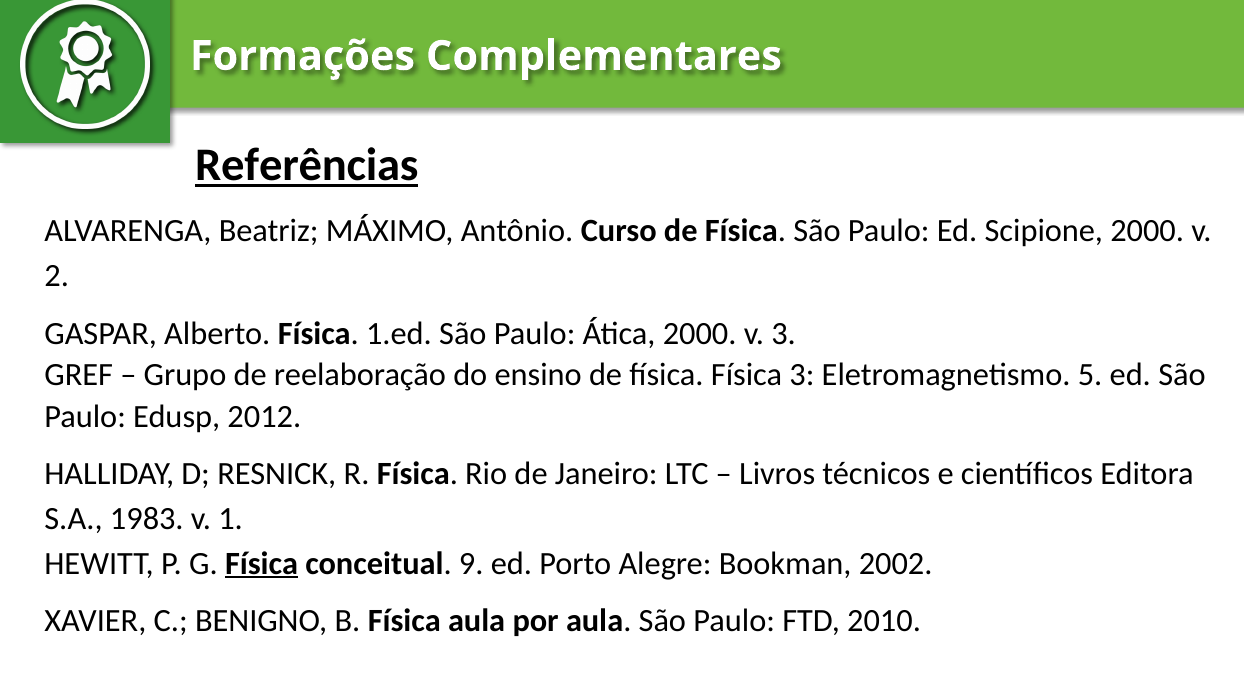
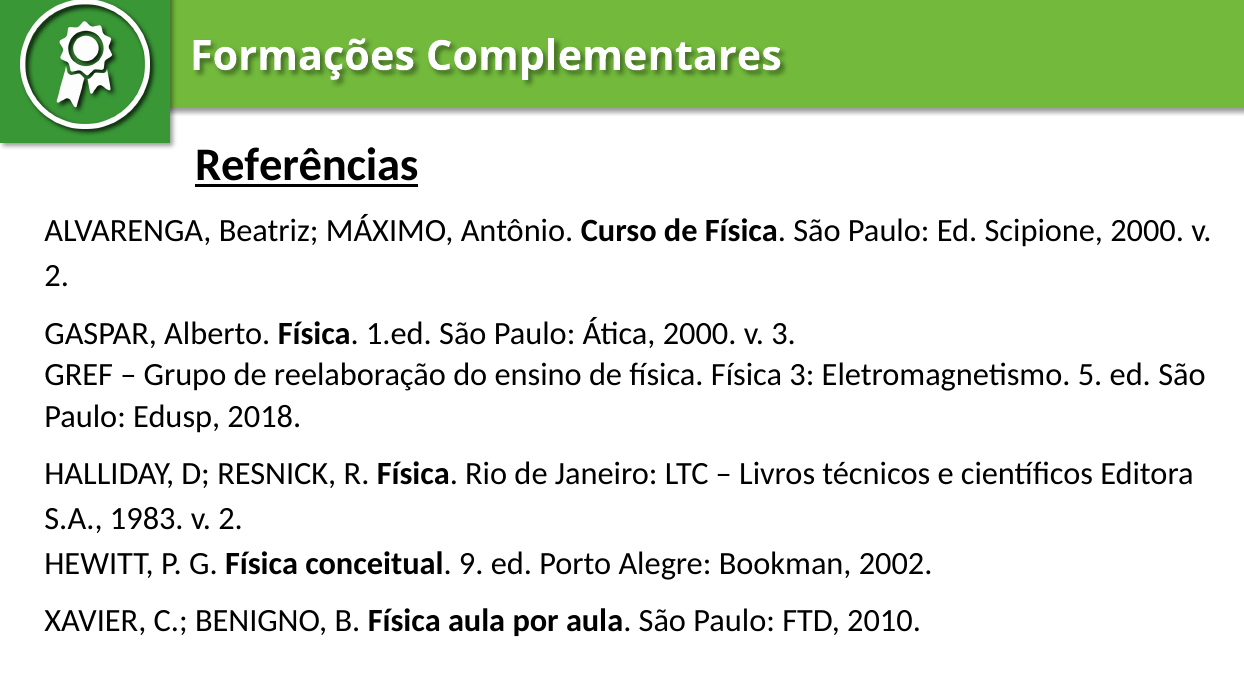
2012: 2012 -> 2018
1983 v 1: 1 -> 2
Física at (262, 563) underline: present -> none
